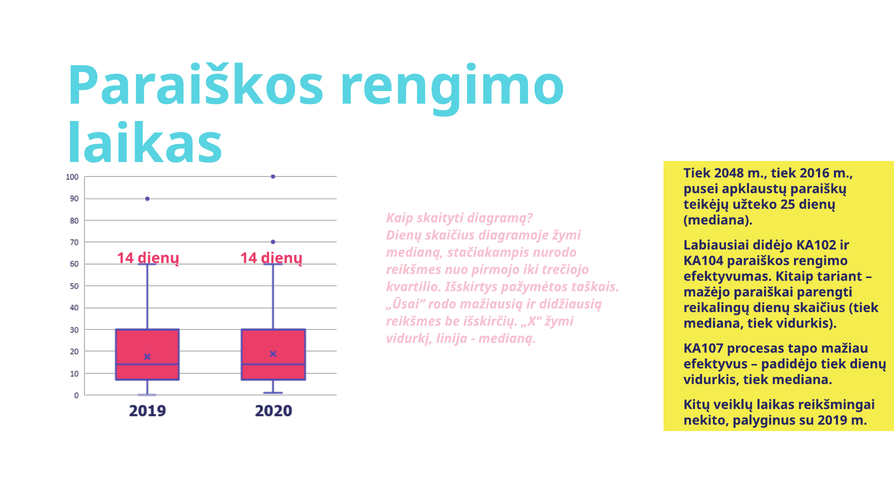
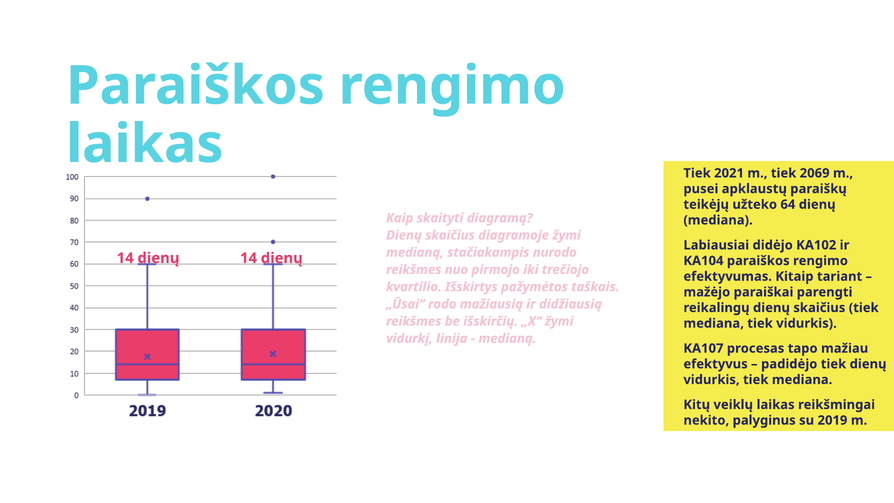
2048: 2048 -> 2021
2016: 2016 -> 2069
25: 25 -> 64
